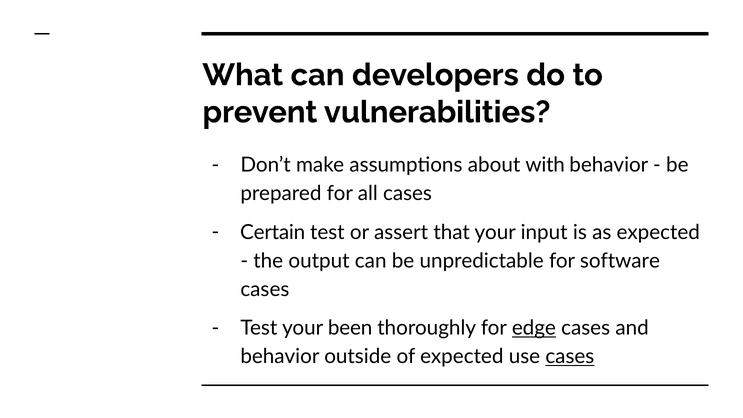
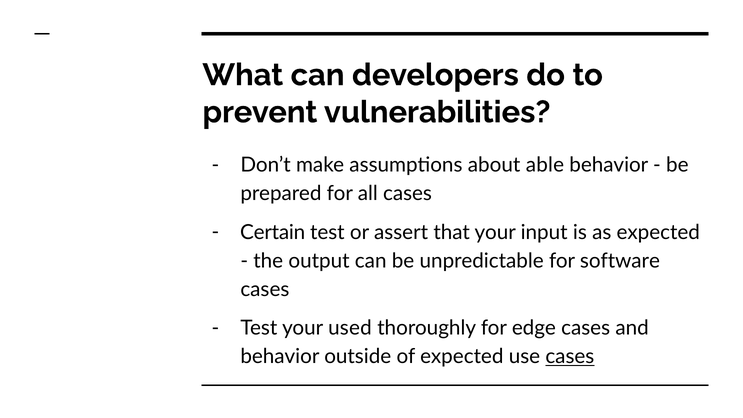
with: with -> able
been: been -> used
edge underline: present -> none
